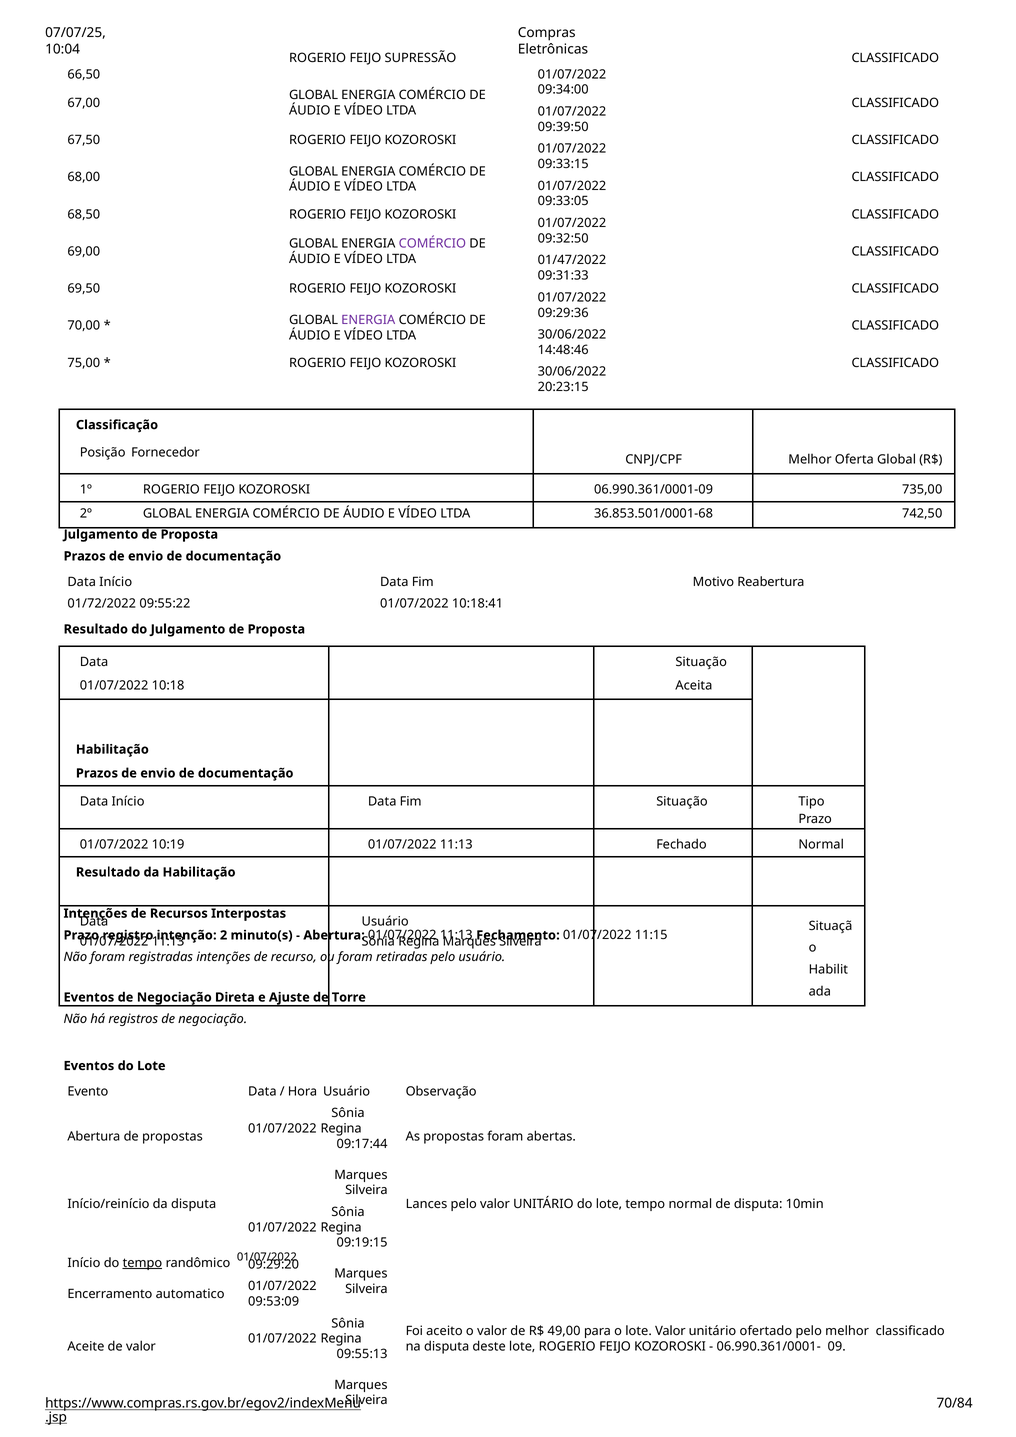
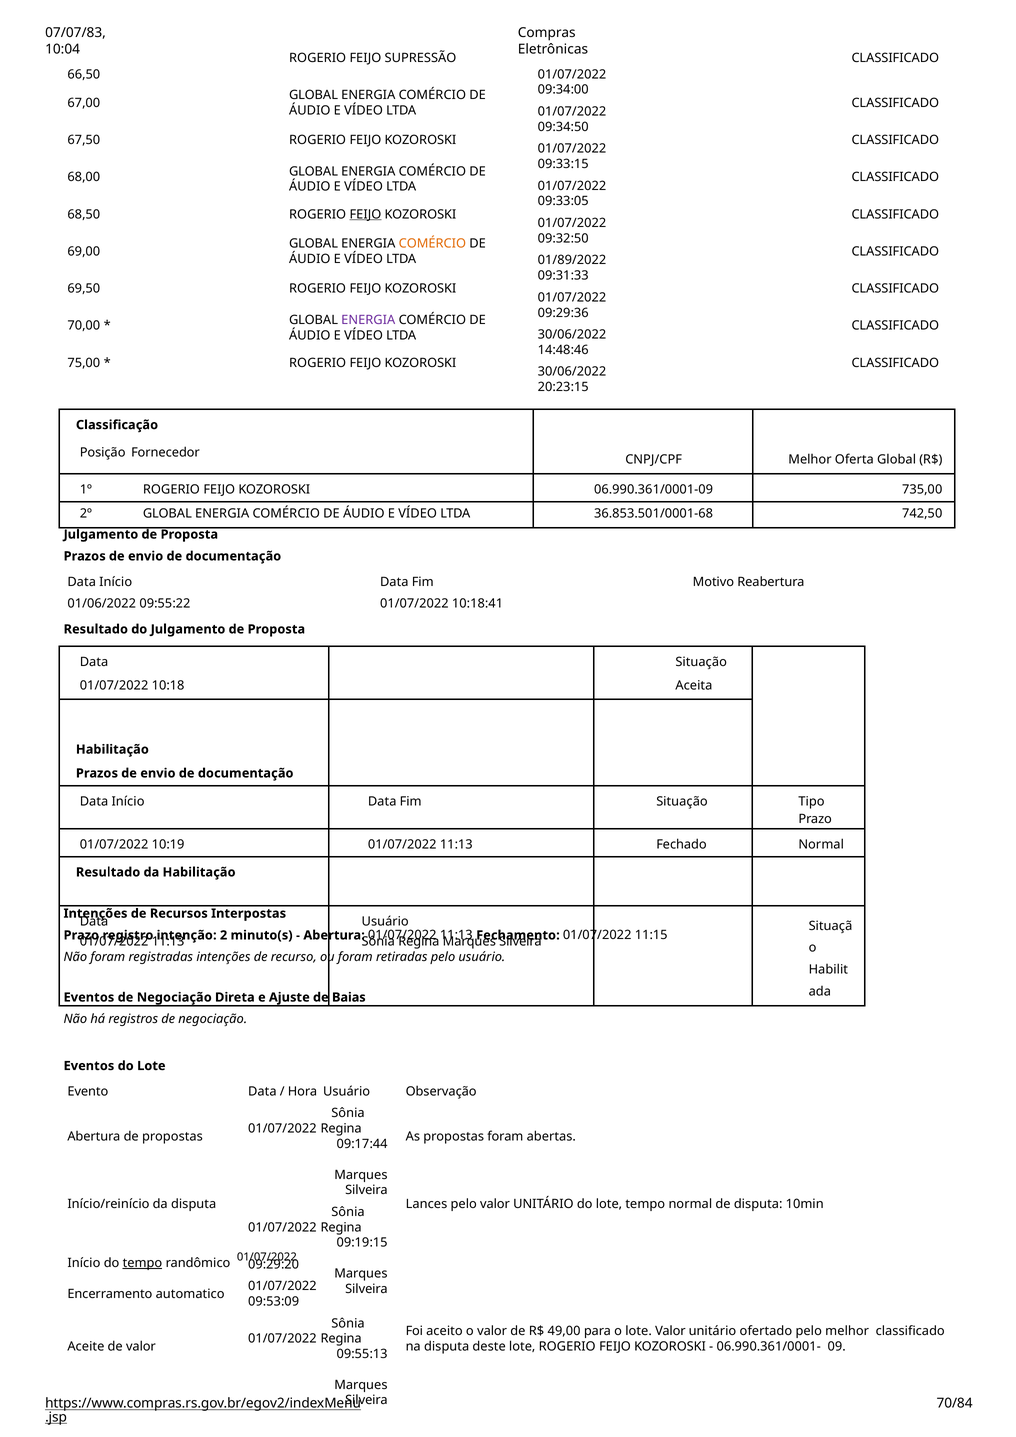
07/07/25: 07/07/25 -> 07/07/83
09:39:50: 09:39:50 -> 09:34:50
FEIJO at (365, 214) underline: none -> present
COMÉRCIO at (432, 244) colour: purple -> orange
01/47/2022: 01/47/2022 -> 01/89/2022
01/72/2022: 01/72/2022 -> 01/06/2022
Torre: Torre -> Baias
